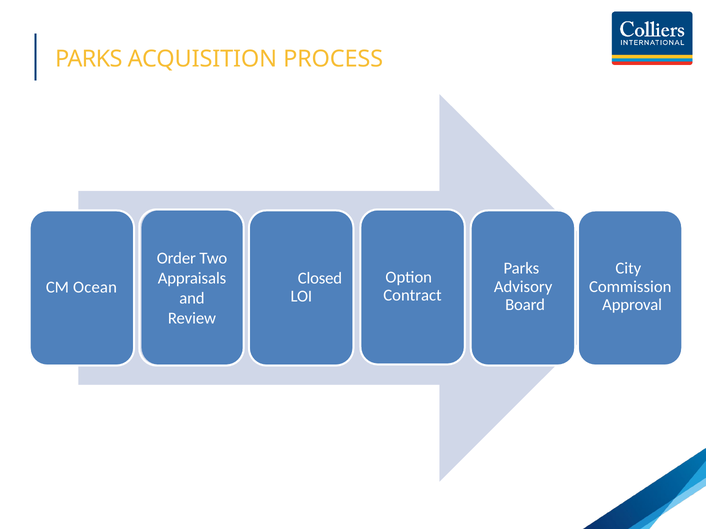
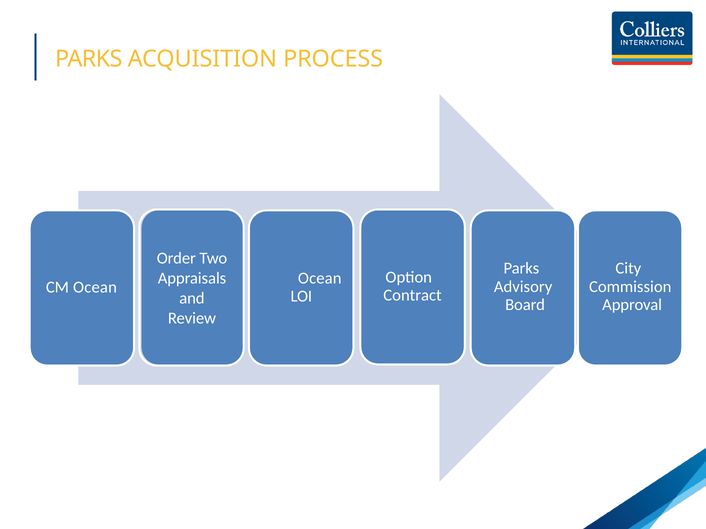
Closed at (320, 279): Closed -> Ocean
